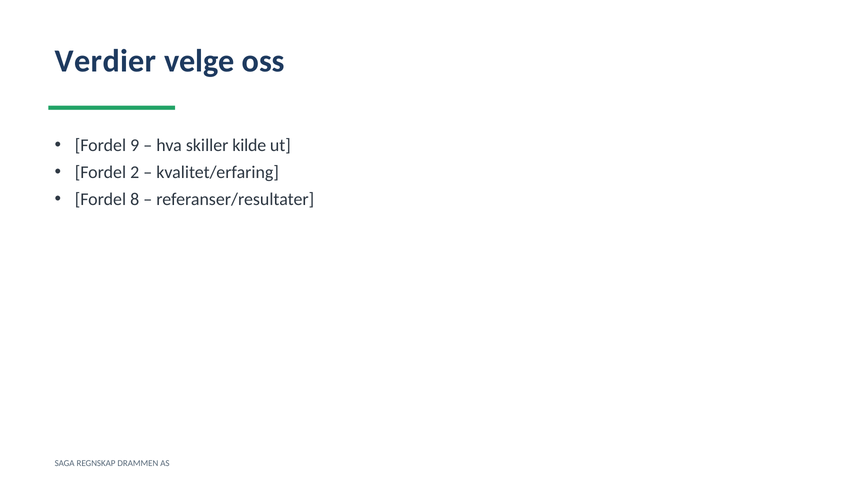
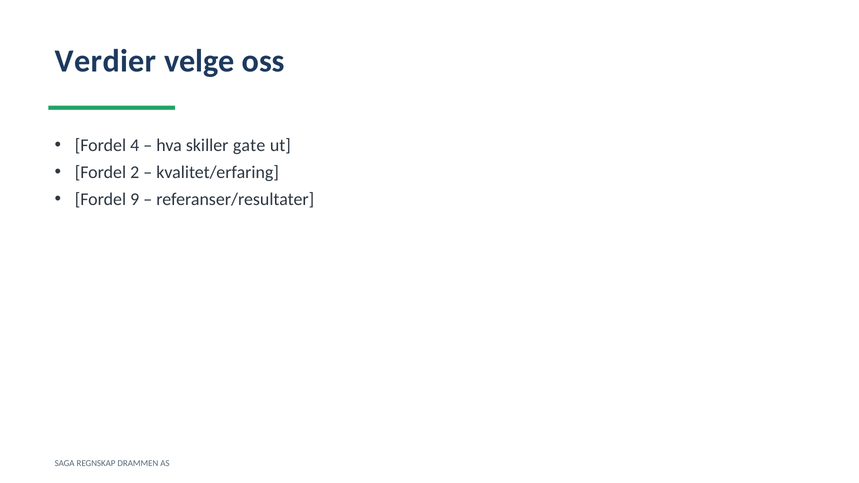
9: 9 -> 4
kilde: kilde -> gate
8: 8 -> 9
